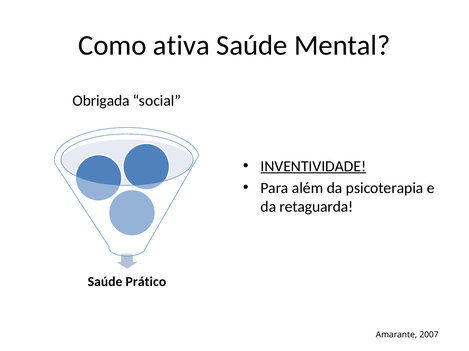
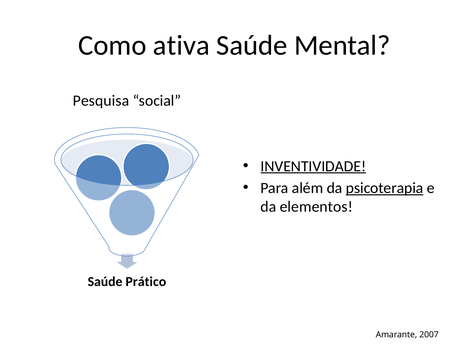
Obrigada: Obrigada -> Pesquisa
psicoterapia underline: none -> present
retaguarda: retaguarda -> elementos
